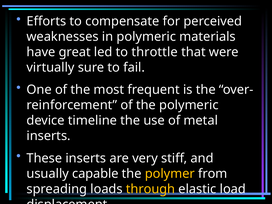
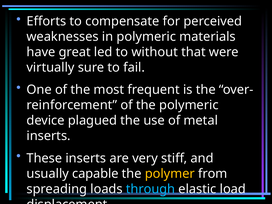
throttle: throttle -> without
timeline: timeline -> plagued
through colour: yellow -> light blue
